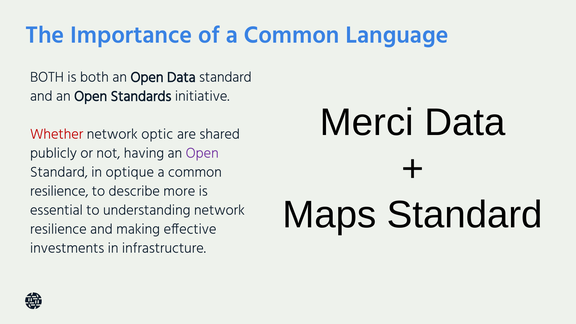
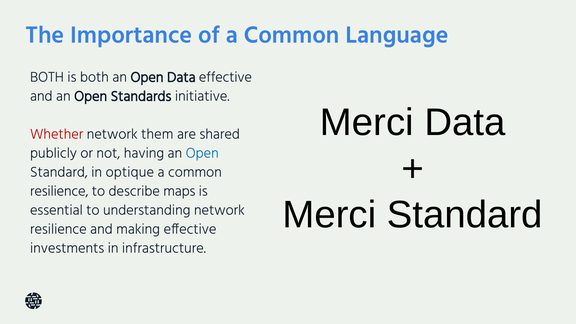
Data standard: standard -> effective
optic: optic -> them
Open at (202, 153) colour: purple -> blue
more: more -> maps
Maps at (329, 215): Maps -> Merci
